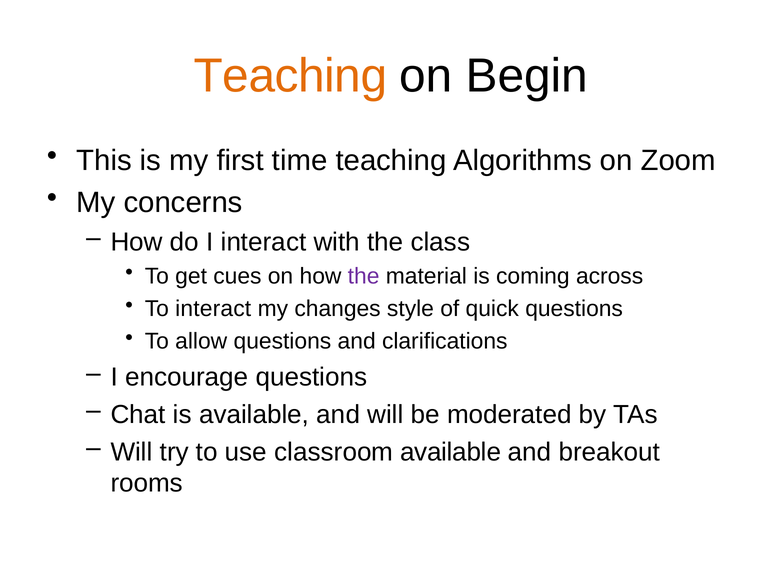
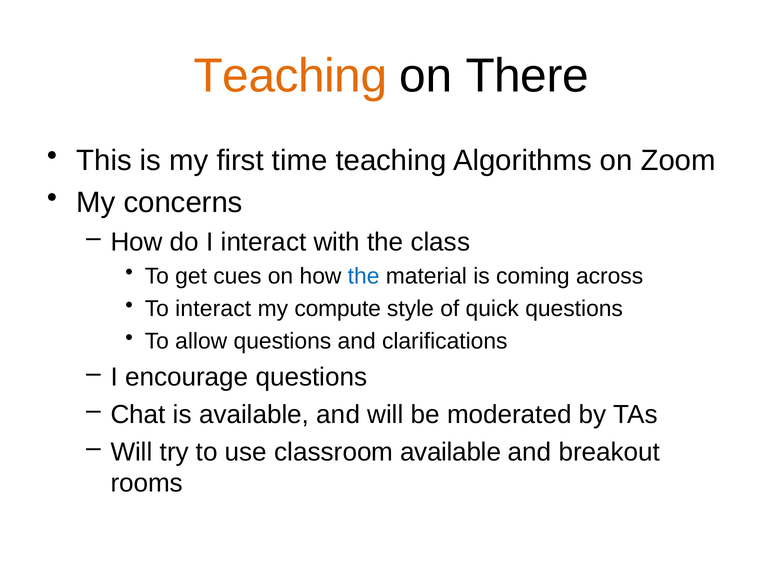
Begin: Begin -> There
the at (364, 276) colour: purple -> blue
changes: changes -> compute
